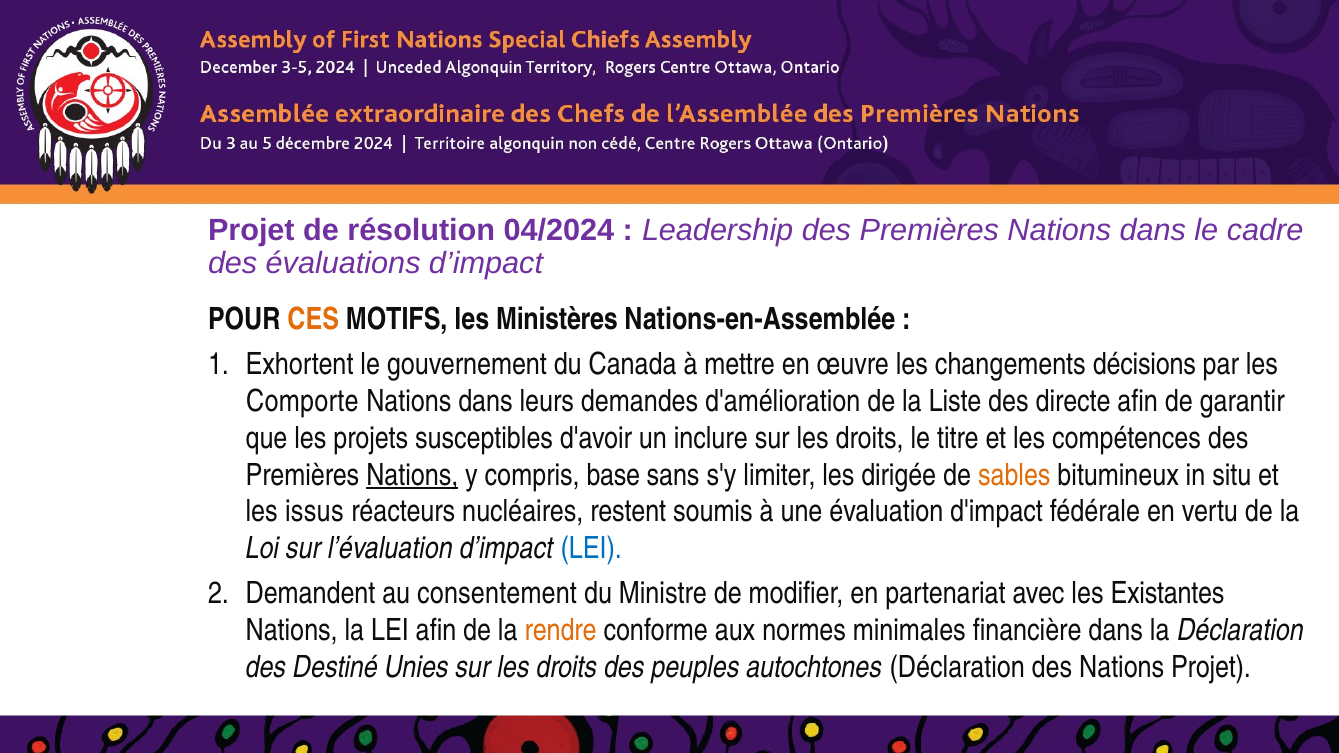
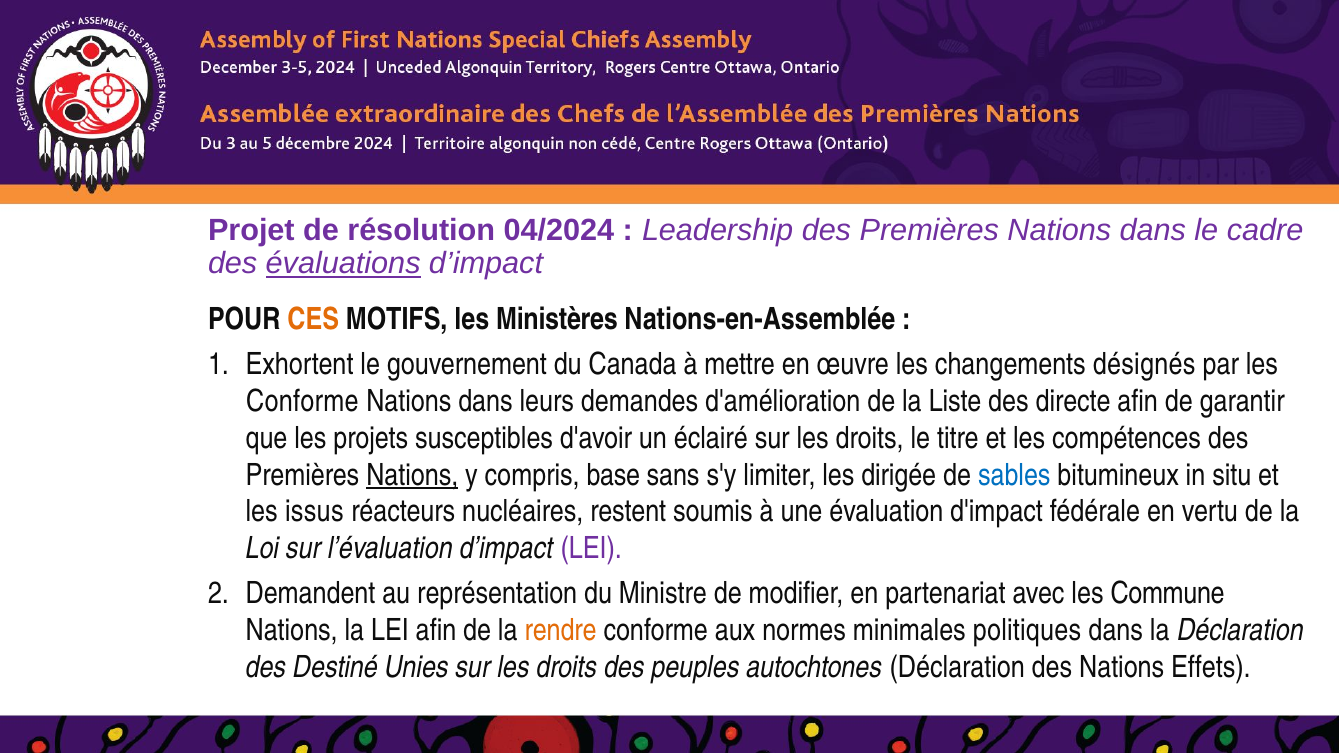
évaluations underline: none -> present
décisions: décisions -> désignés
Comporte at (302, 402): Comporte -> Conforme
inclure: inclure -> éclairé
sables colour: orange -> blue
LEI at (591, 549) colour: blue -> purple
consentement: consentement -> représentation
Existantes: Existantes -> Commune
financière: financière -> politiques
Nations Projet: Projet -> Effets
